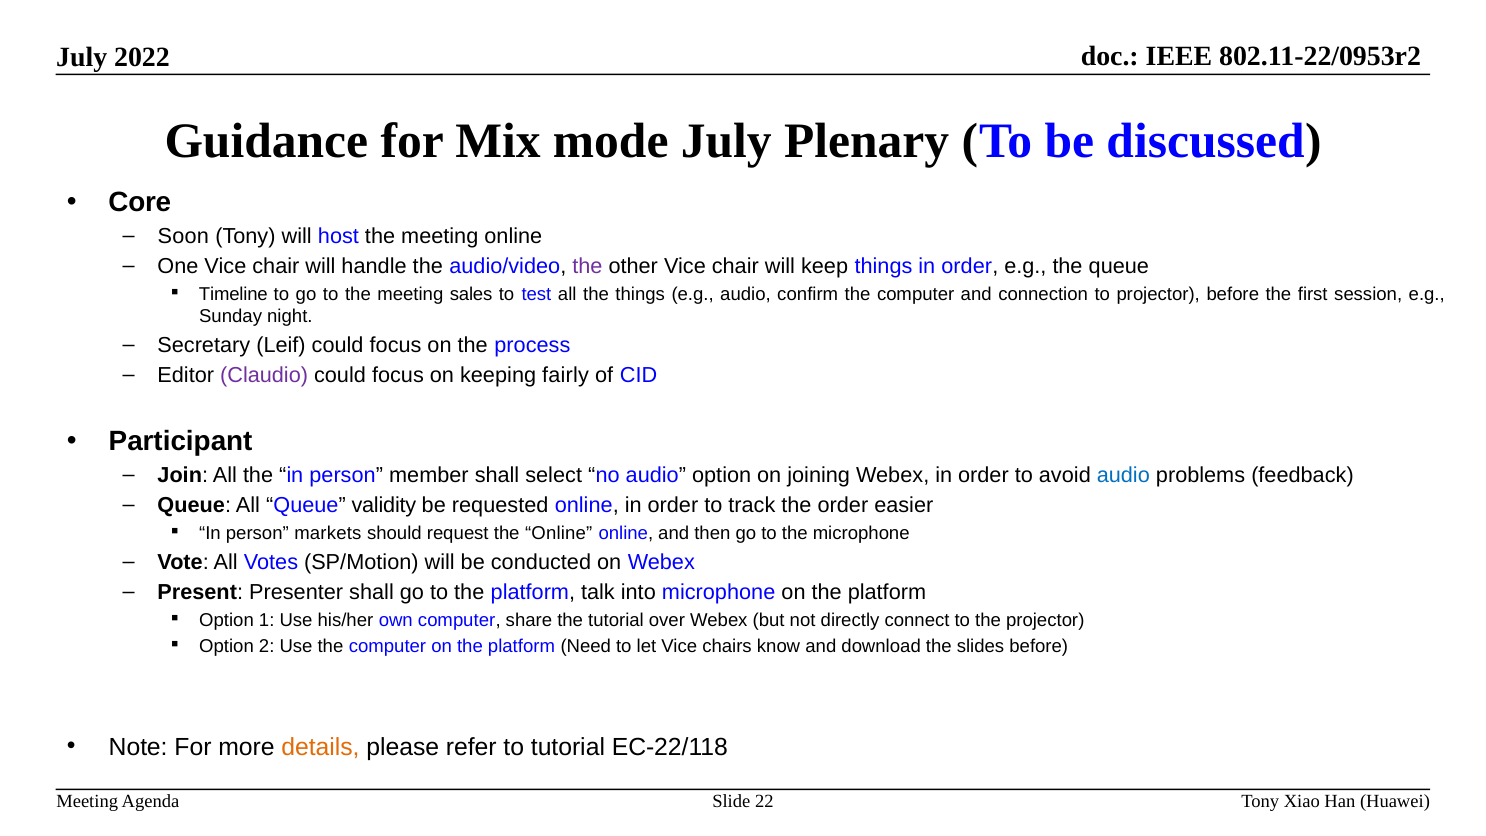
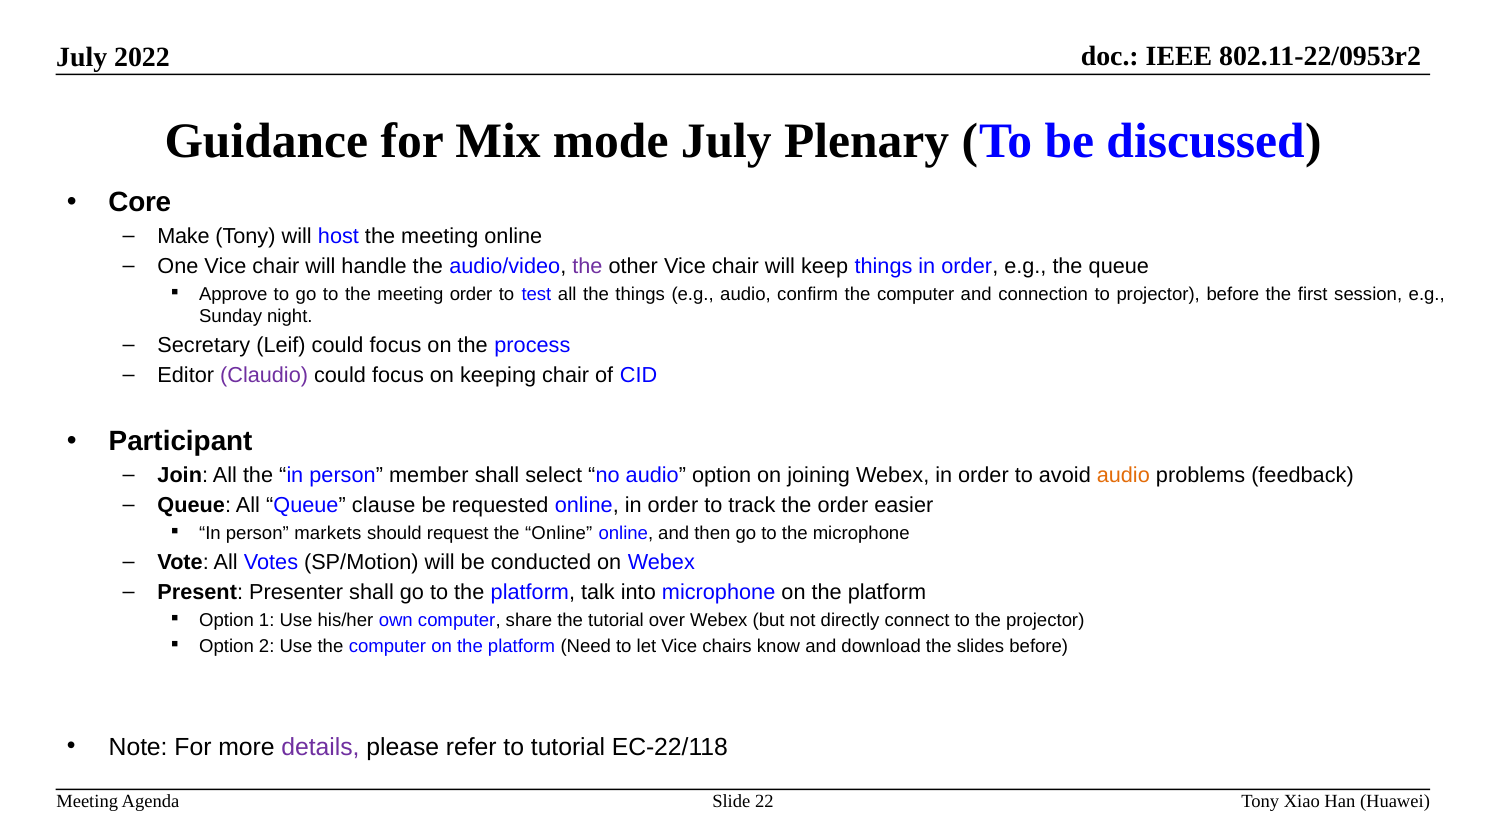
Soon: Soon -> Make
Timeline: Timeline -> Approve
meeting sales: sales -> order
keeping fairly: fairly -> chair
audio at (1123, 475) colour: blue -> orange
validity: validity -> clause
details colour: orange -> purple
